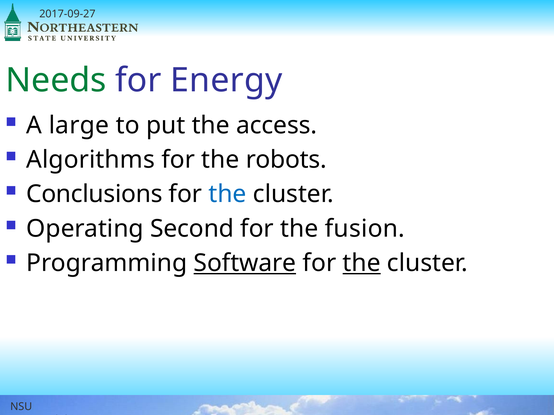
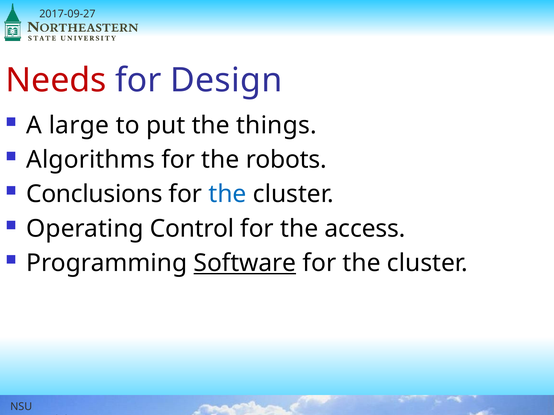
Needs colour: green -> red
Energy: Energy -> Design
access: access -> things
Second: Second -> Control
fusion: fusion -> access
the at (362, 263) underline: present -> none
